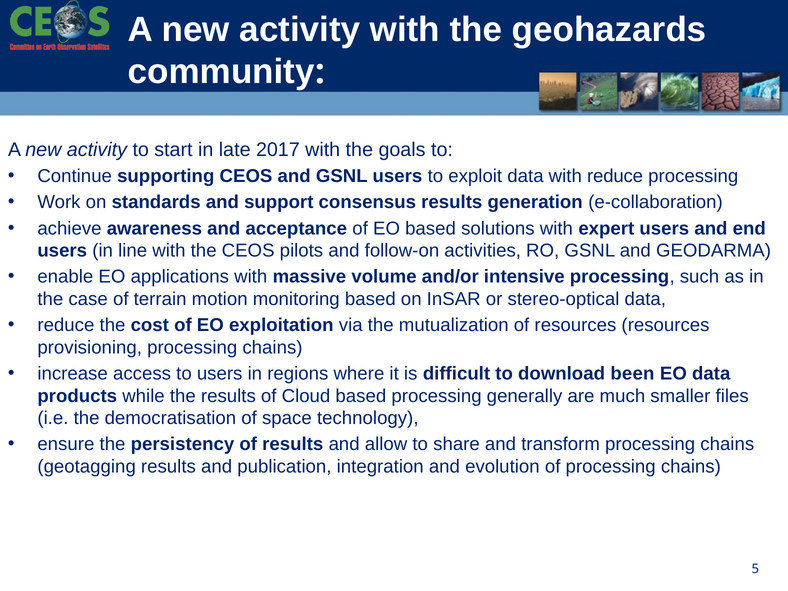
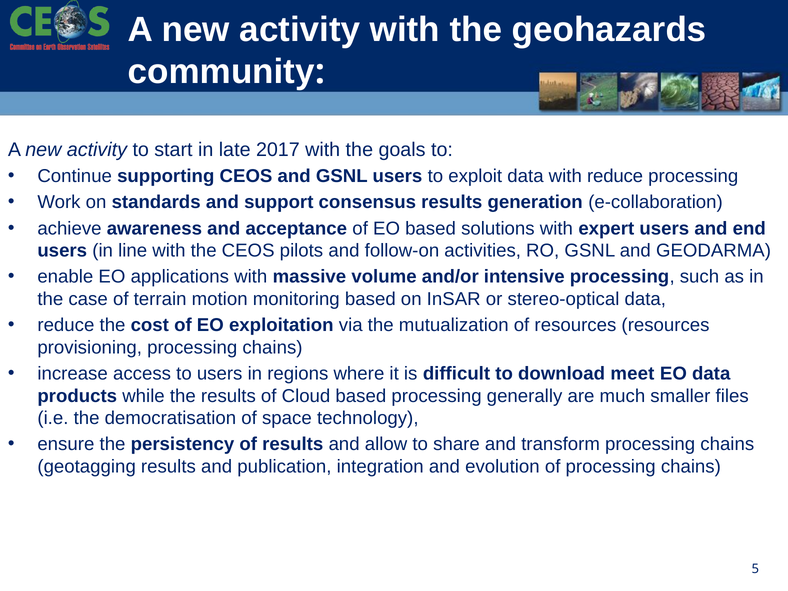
been: been -> meet
